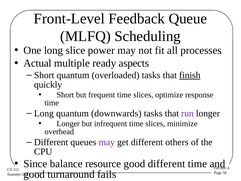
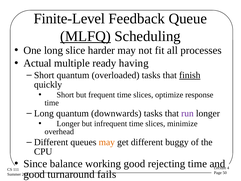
Front-Level: Front-Level -> Finite-Level
MLFQ underline: none -> present
power: power -> harder
aspects: aspects -> having
may at (107, 142) colour: purple -> orange
others: others -> buggy
resource: resource -> working
good different: different -> rejecting
